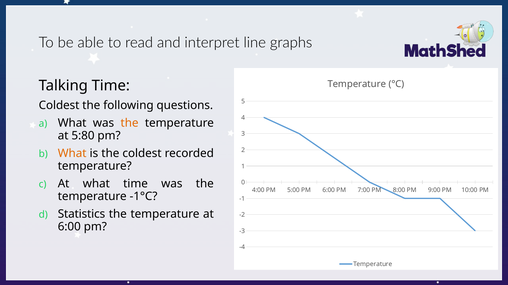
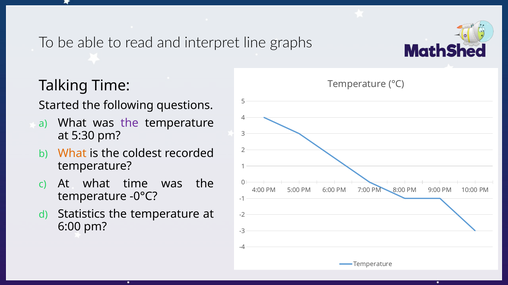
Coldest at (59, 105): Coldest -> Started
the at (130, 123) colour: orange -> purple
5:80: 5:80 -> 5:30
-1°C: -1°C -> -0°C
